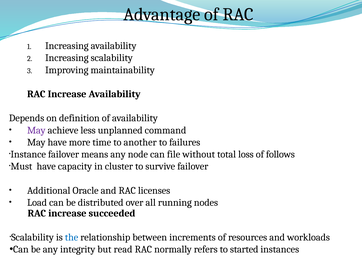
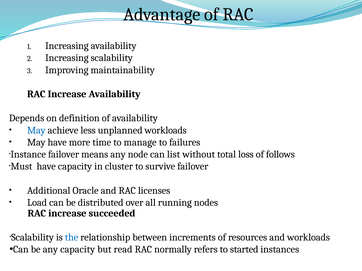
May at (36, 130) colour: purple -> blue
unplanned command: command -> workloads
another: another -> manage
file: file -> list
any integrity: integrity -> capacity
